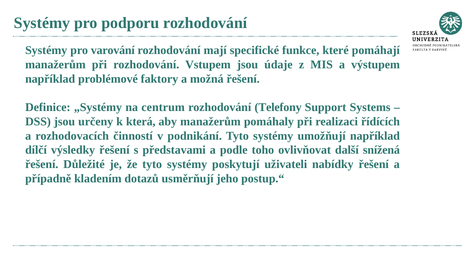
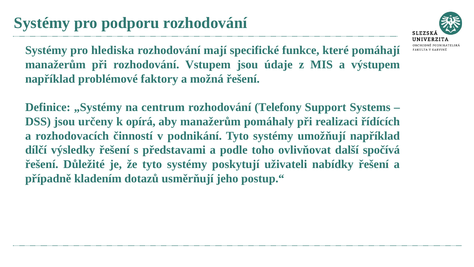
varování: varování -> hlediska
která: která -> opírá
snížená: snížená -> spočívá
